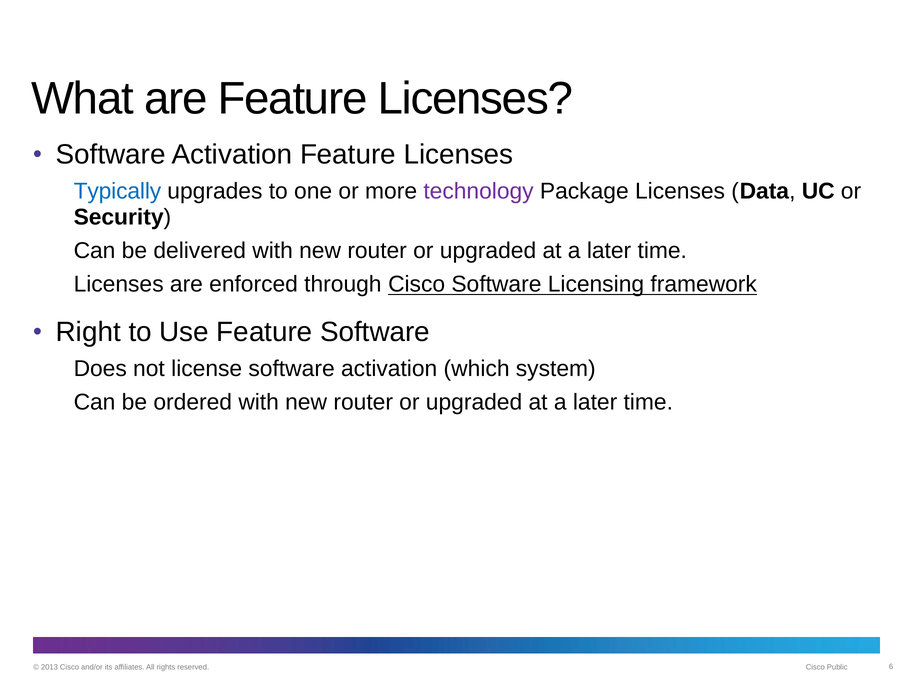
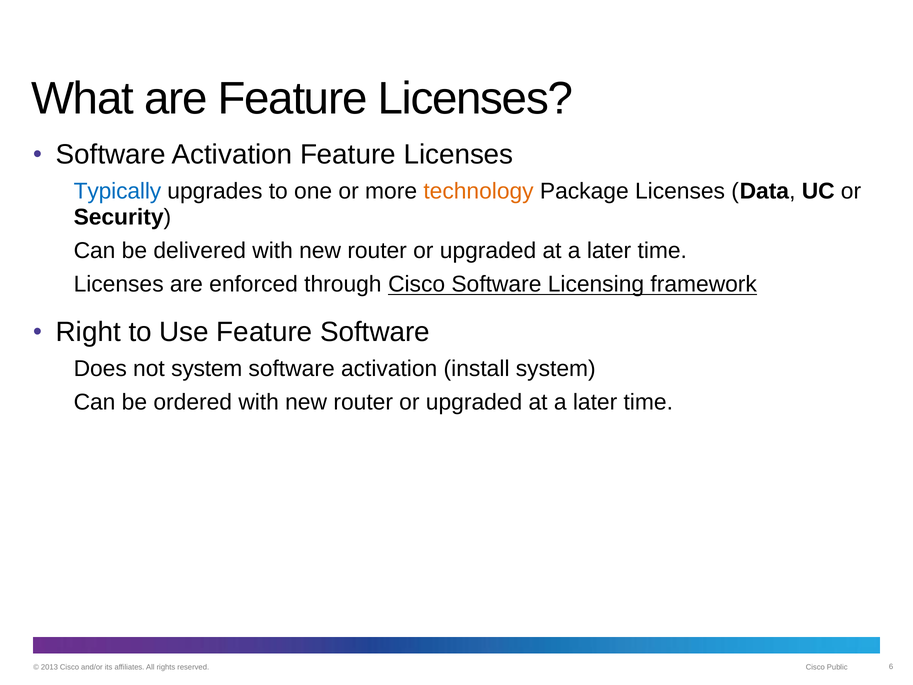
technology colour: purple -> orange
not license: license -> system
which: which -> install
